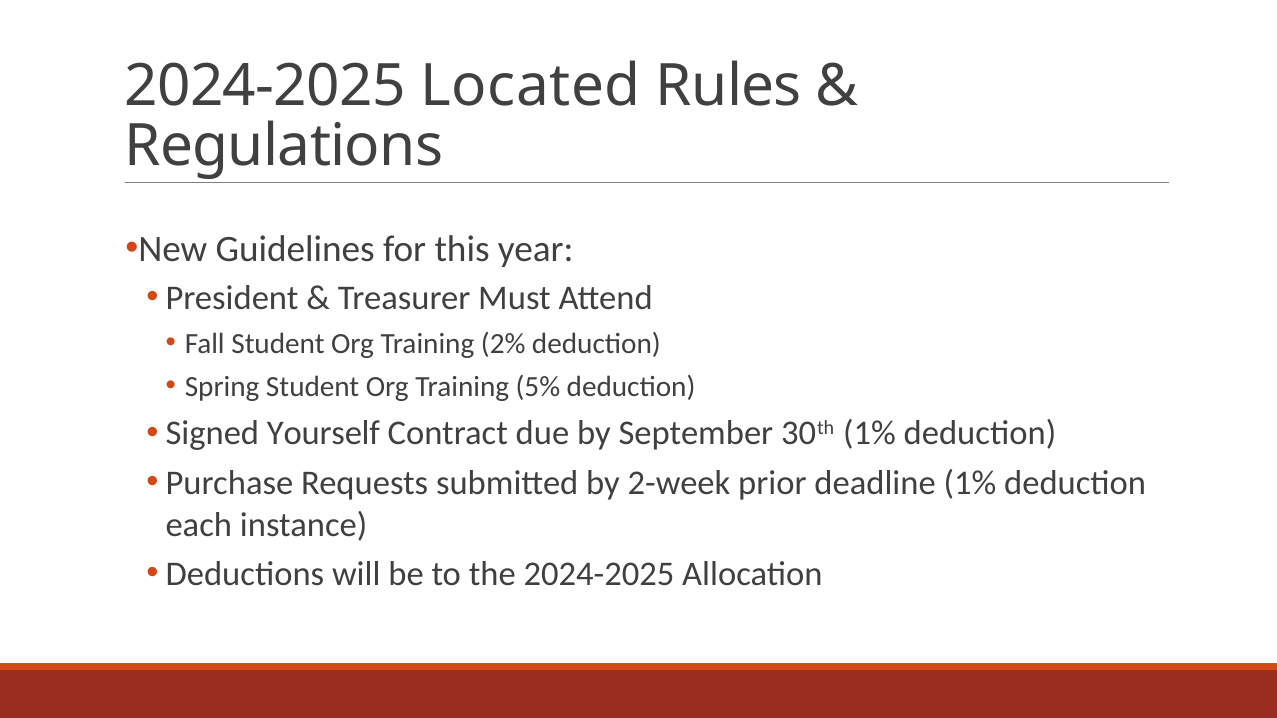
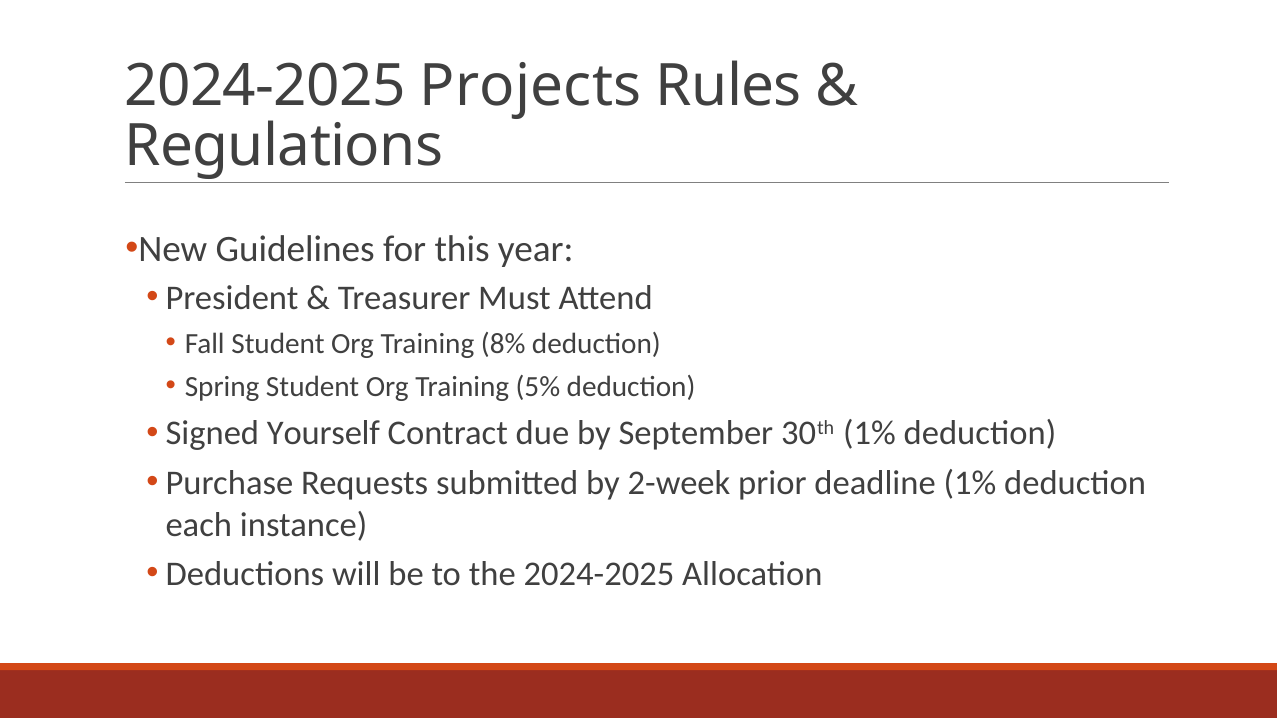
Located: Located -> Projects
2%: 2% -> 8%
